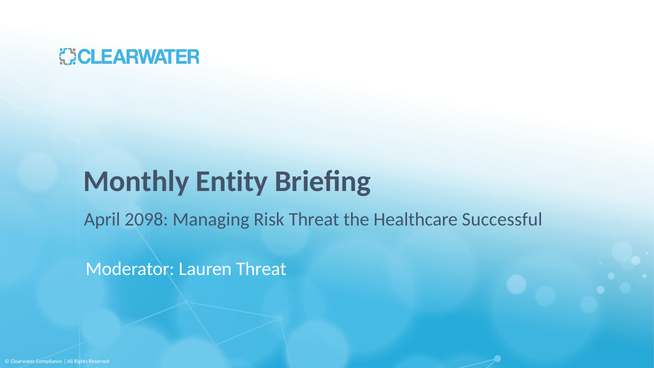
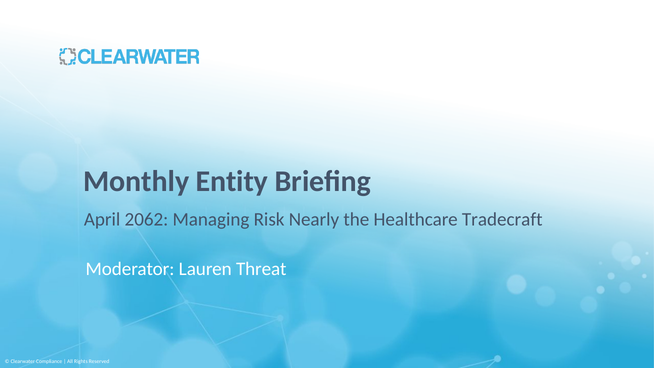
2098: 2098 -> 2062
Risk Threat: Threat -> Nearly
Successful: Successful -> Tradecraft
